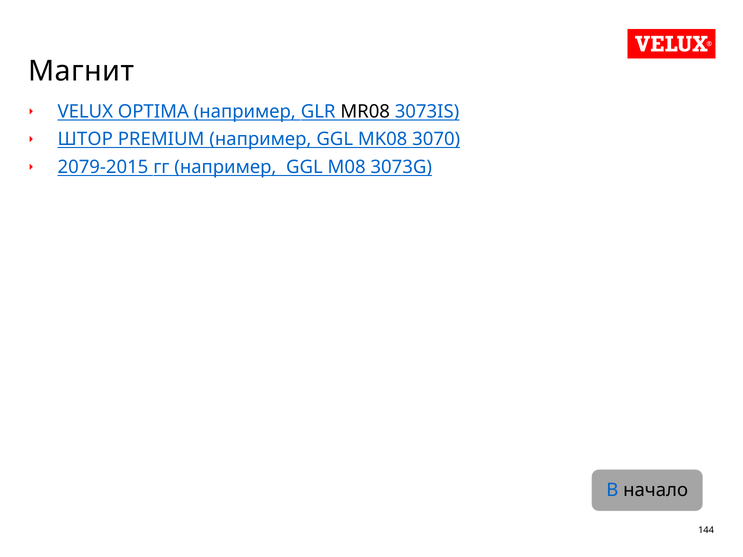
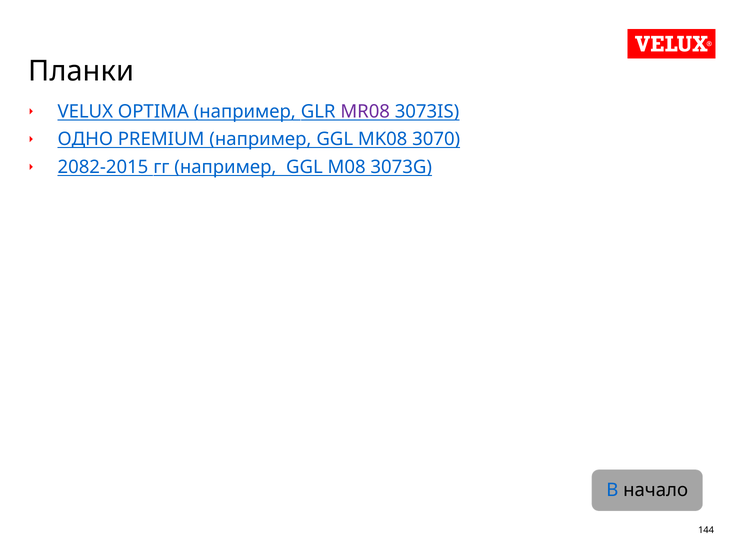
Магнит: Магнит -> Планки
MR08 colour: black -> purple
ШТОР: ШТОР -> ОДНО
2079-2015: 2079-2015 -> 2082-2015
